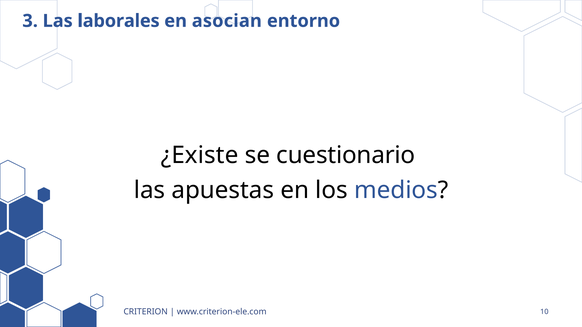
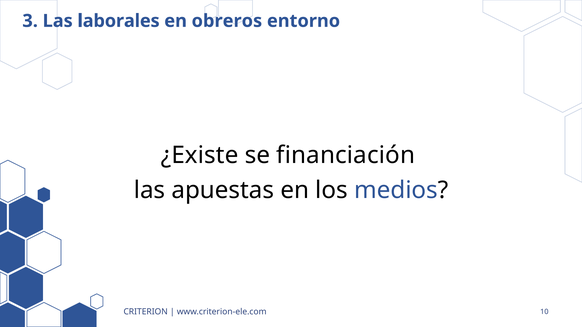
asocian: asocian -> obreros
cuestionario: cuestionario -> financiación
